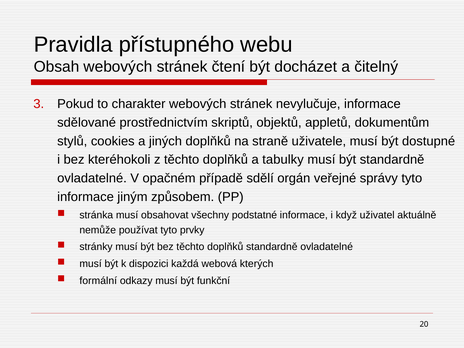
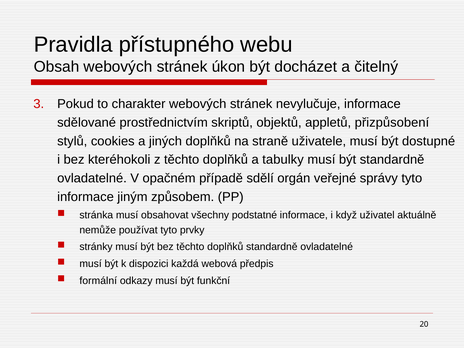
čtení: čtení -> úkon
dokumentům: dokumentům -> přizpůsobení
kterých: kterých -> předpis
